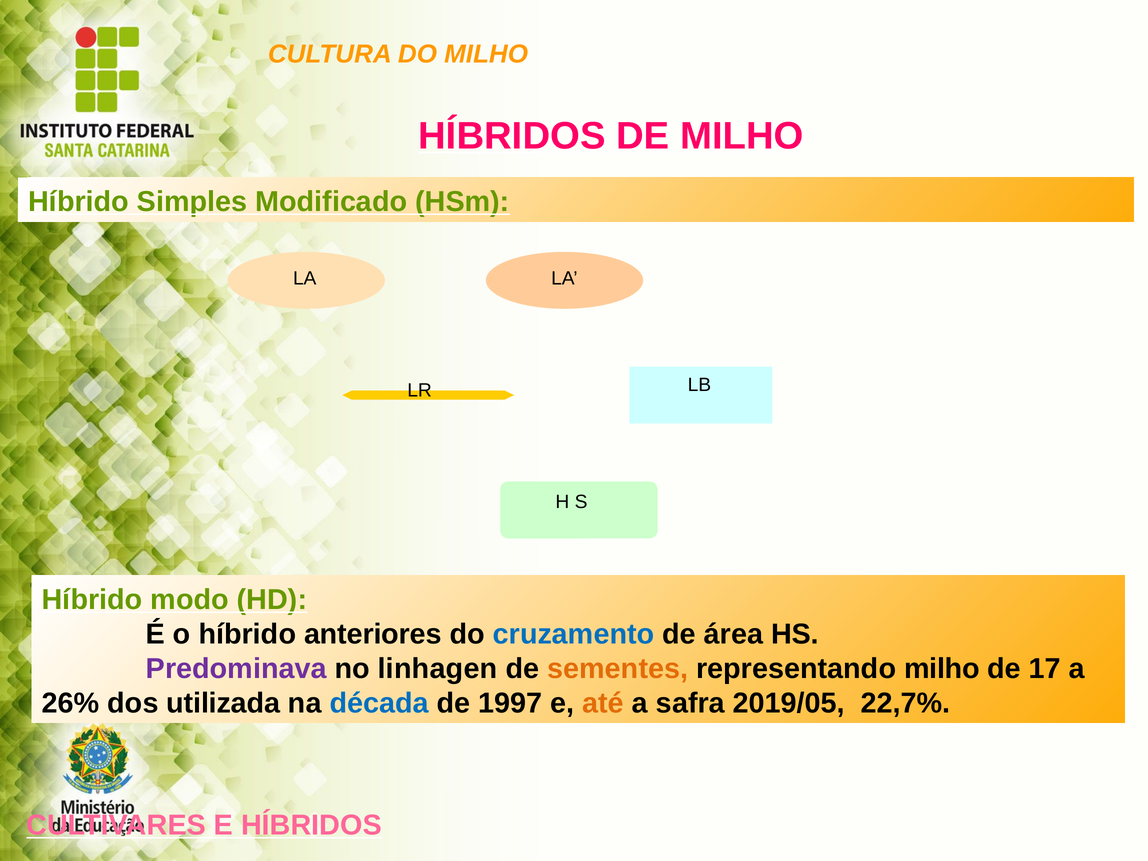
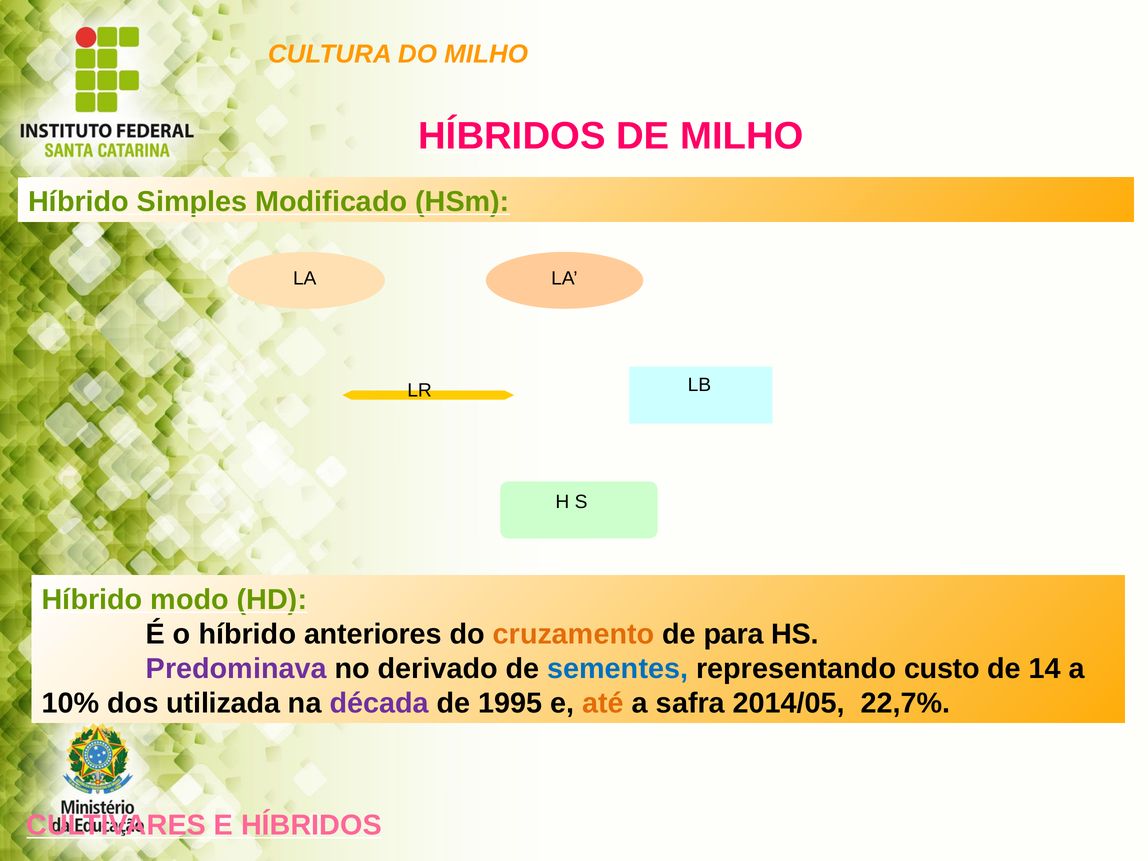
cruzamento colour: blue -> orange
área: área -> para
linhagen: linhagen -> derivado
sementes colour: orange -> blue
representando milho: milho -> custo
17: 17 -> 14
26%: 26% -> 10%
década colour: blue -> purple
1997: 1997 -> 1995
2019/05: 2019/05 -> 2014/05
